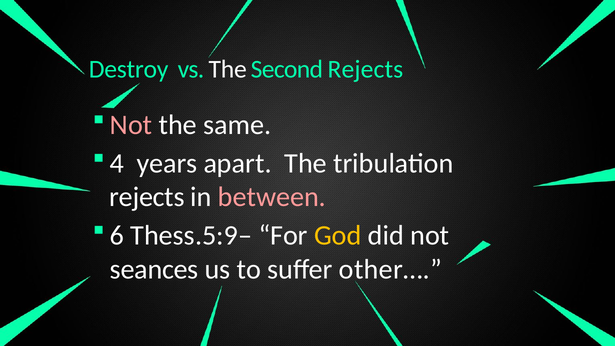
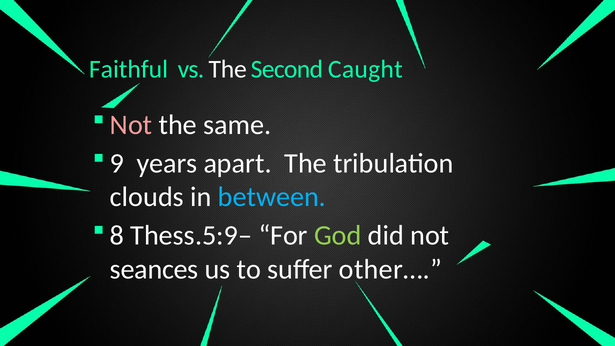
Destroy: Destroy -> Faithful
Second Rejects: Rejects -> Caught
4: 4 -> 9
rejects at (147, 197): rejects -> clouds
between colour: pink -> light blue
6: 6 -> 8
God colour: yellow -> light green
